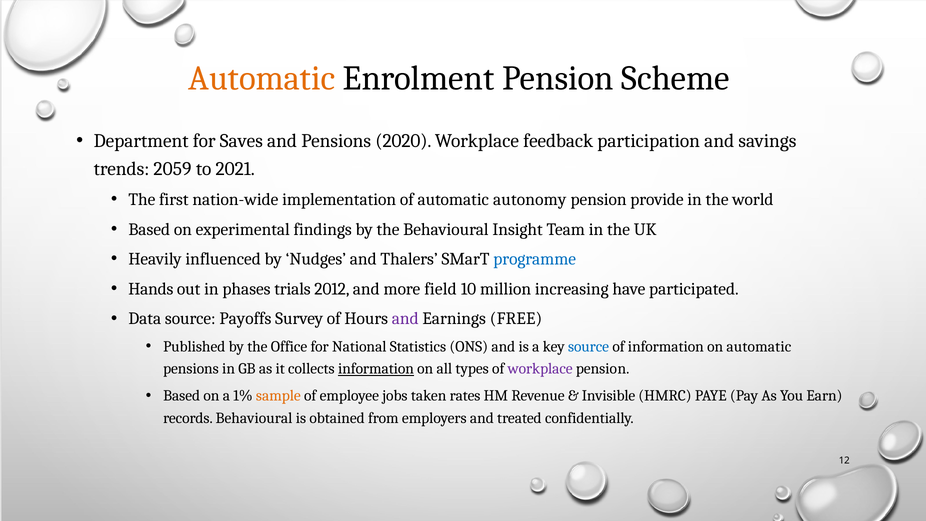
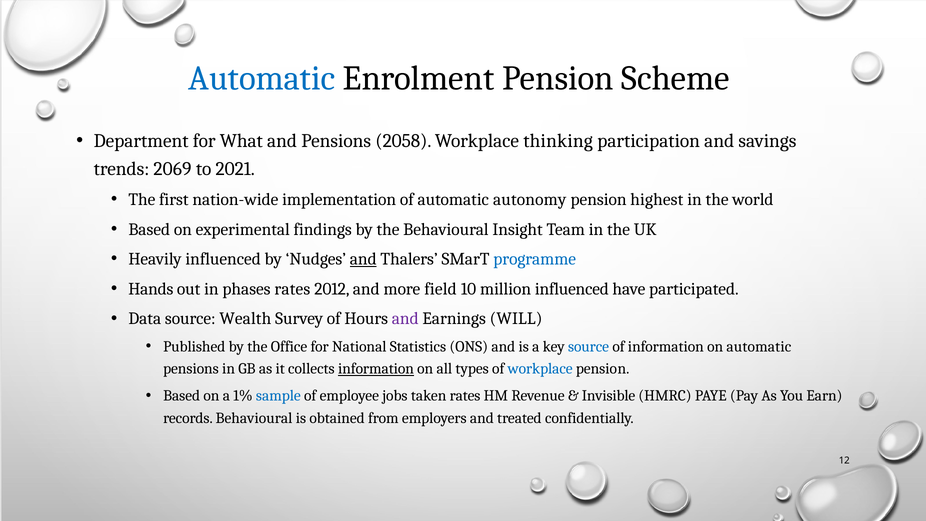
Automatic at (262, 78) colour: orange -> blue
Saves: Saves -> What
2020: 2020 -> 2058
feedback: feedback -> thinking
2059: 2059 -> 2069
provide: provide -> highest
and at (363, 259) underline: none -> present
phases trials: trials -> rates
million increasing: increasing -> influenced
Payoffs: Payoffs -> Wealth
FREE: FREE -> WILL
workplace at (540, 369) colour: purple -> blue
sample colour: orange -> blue
